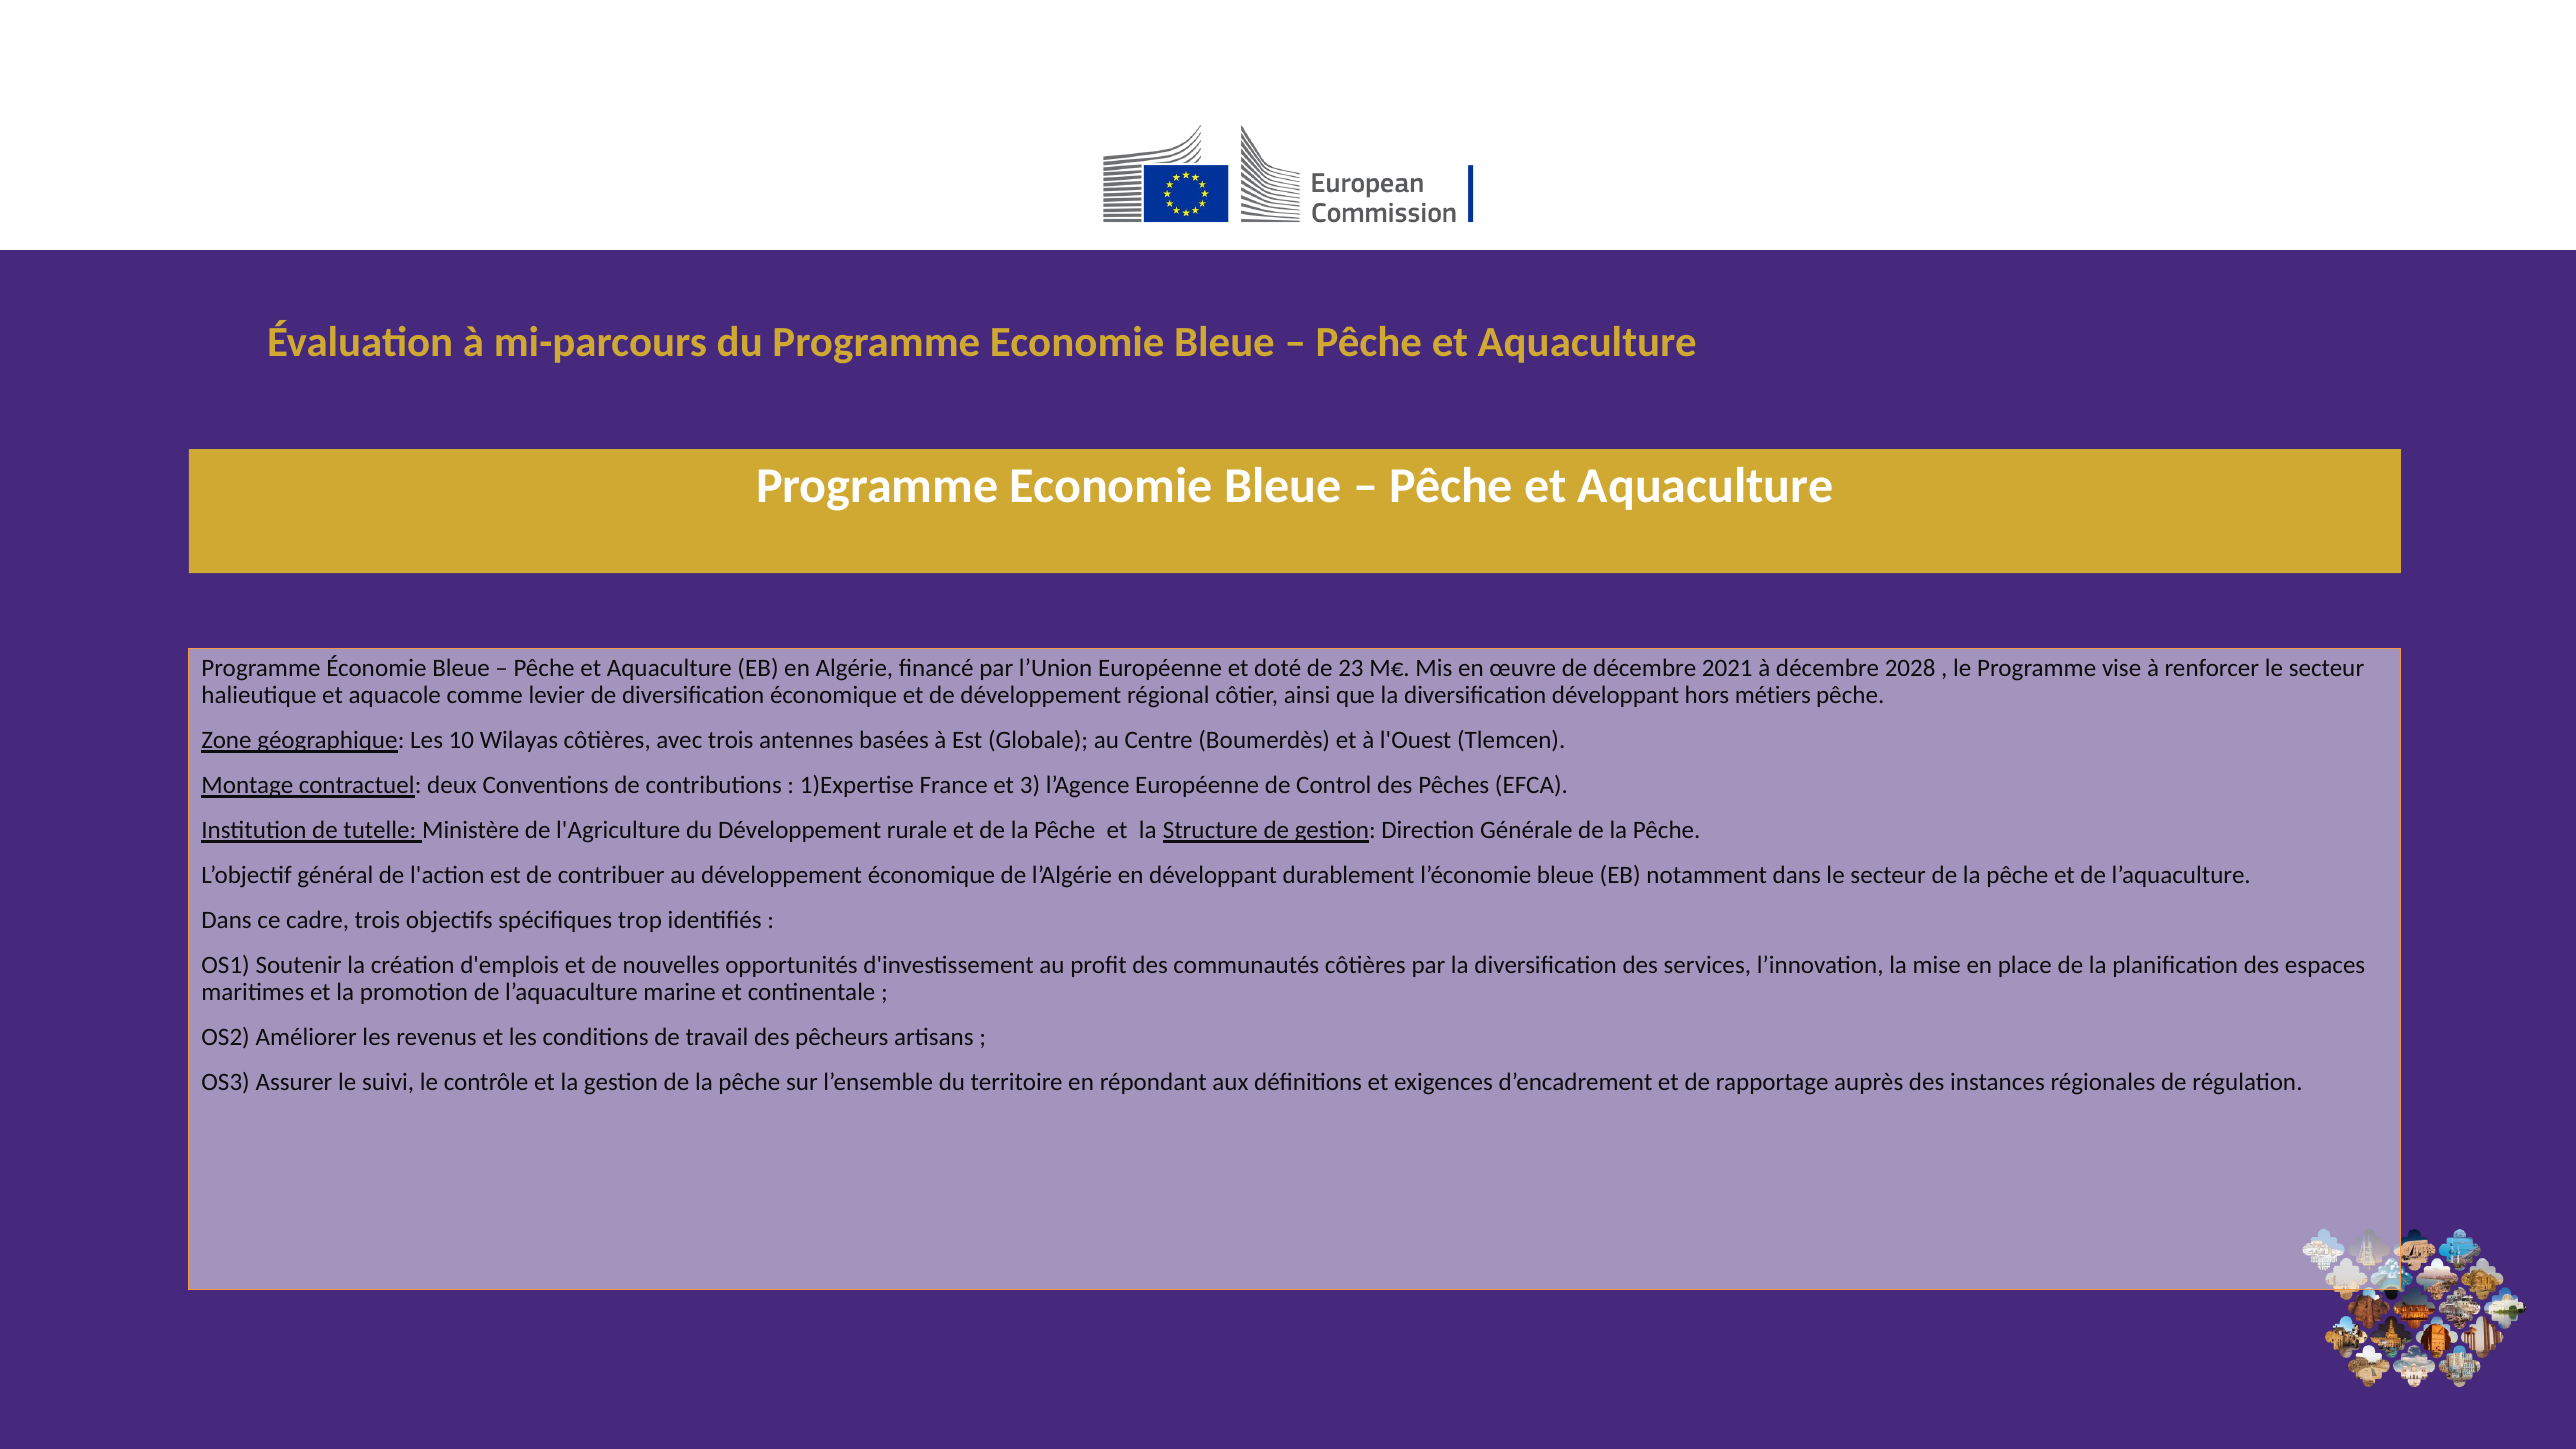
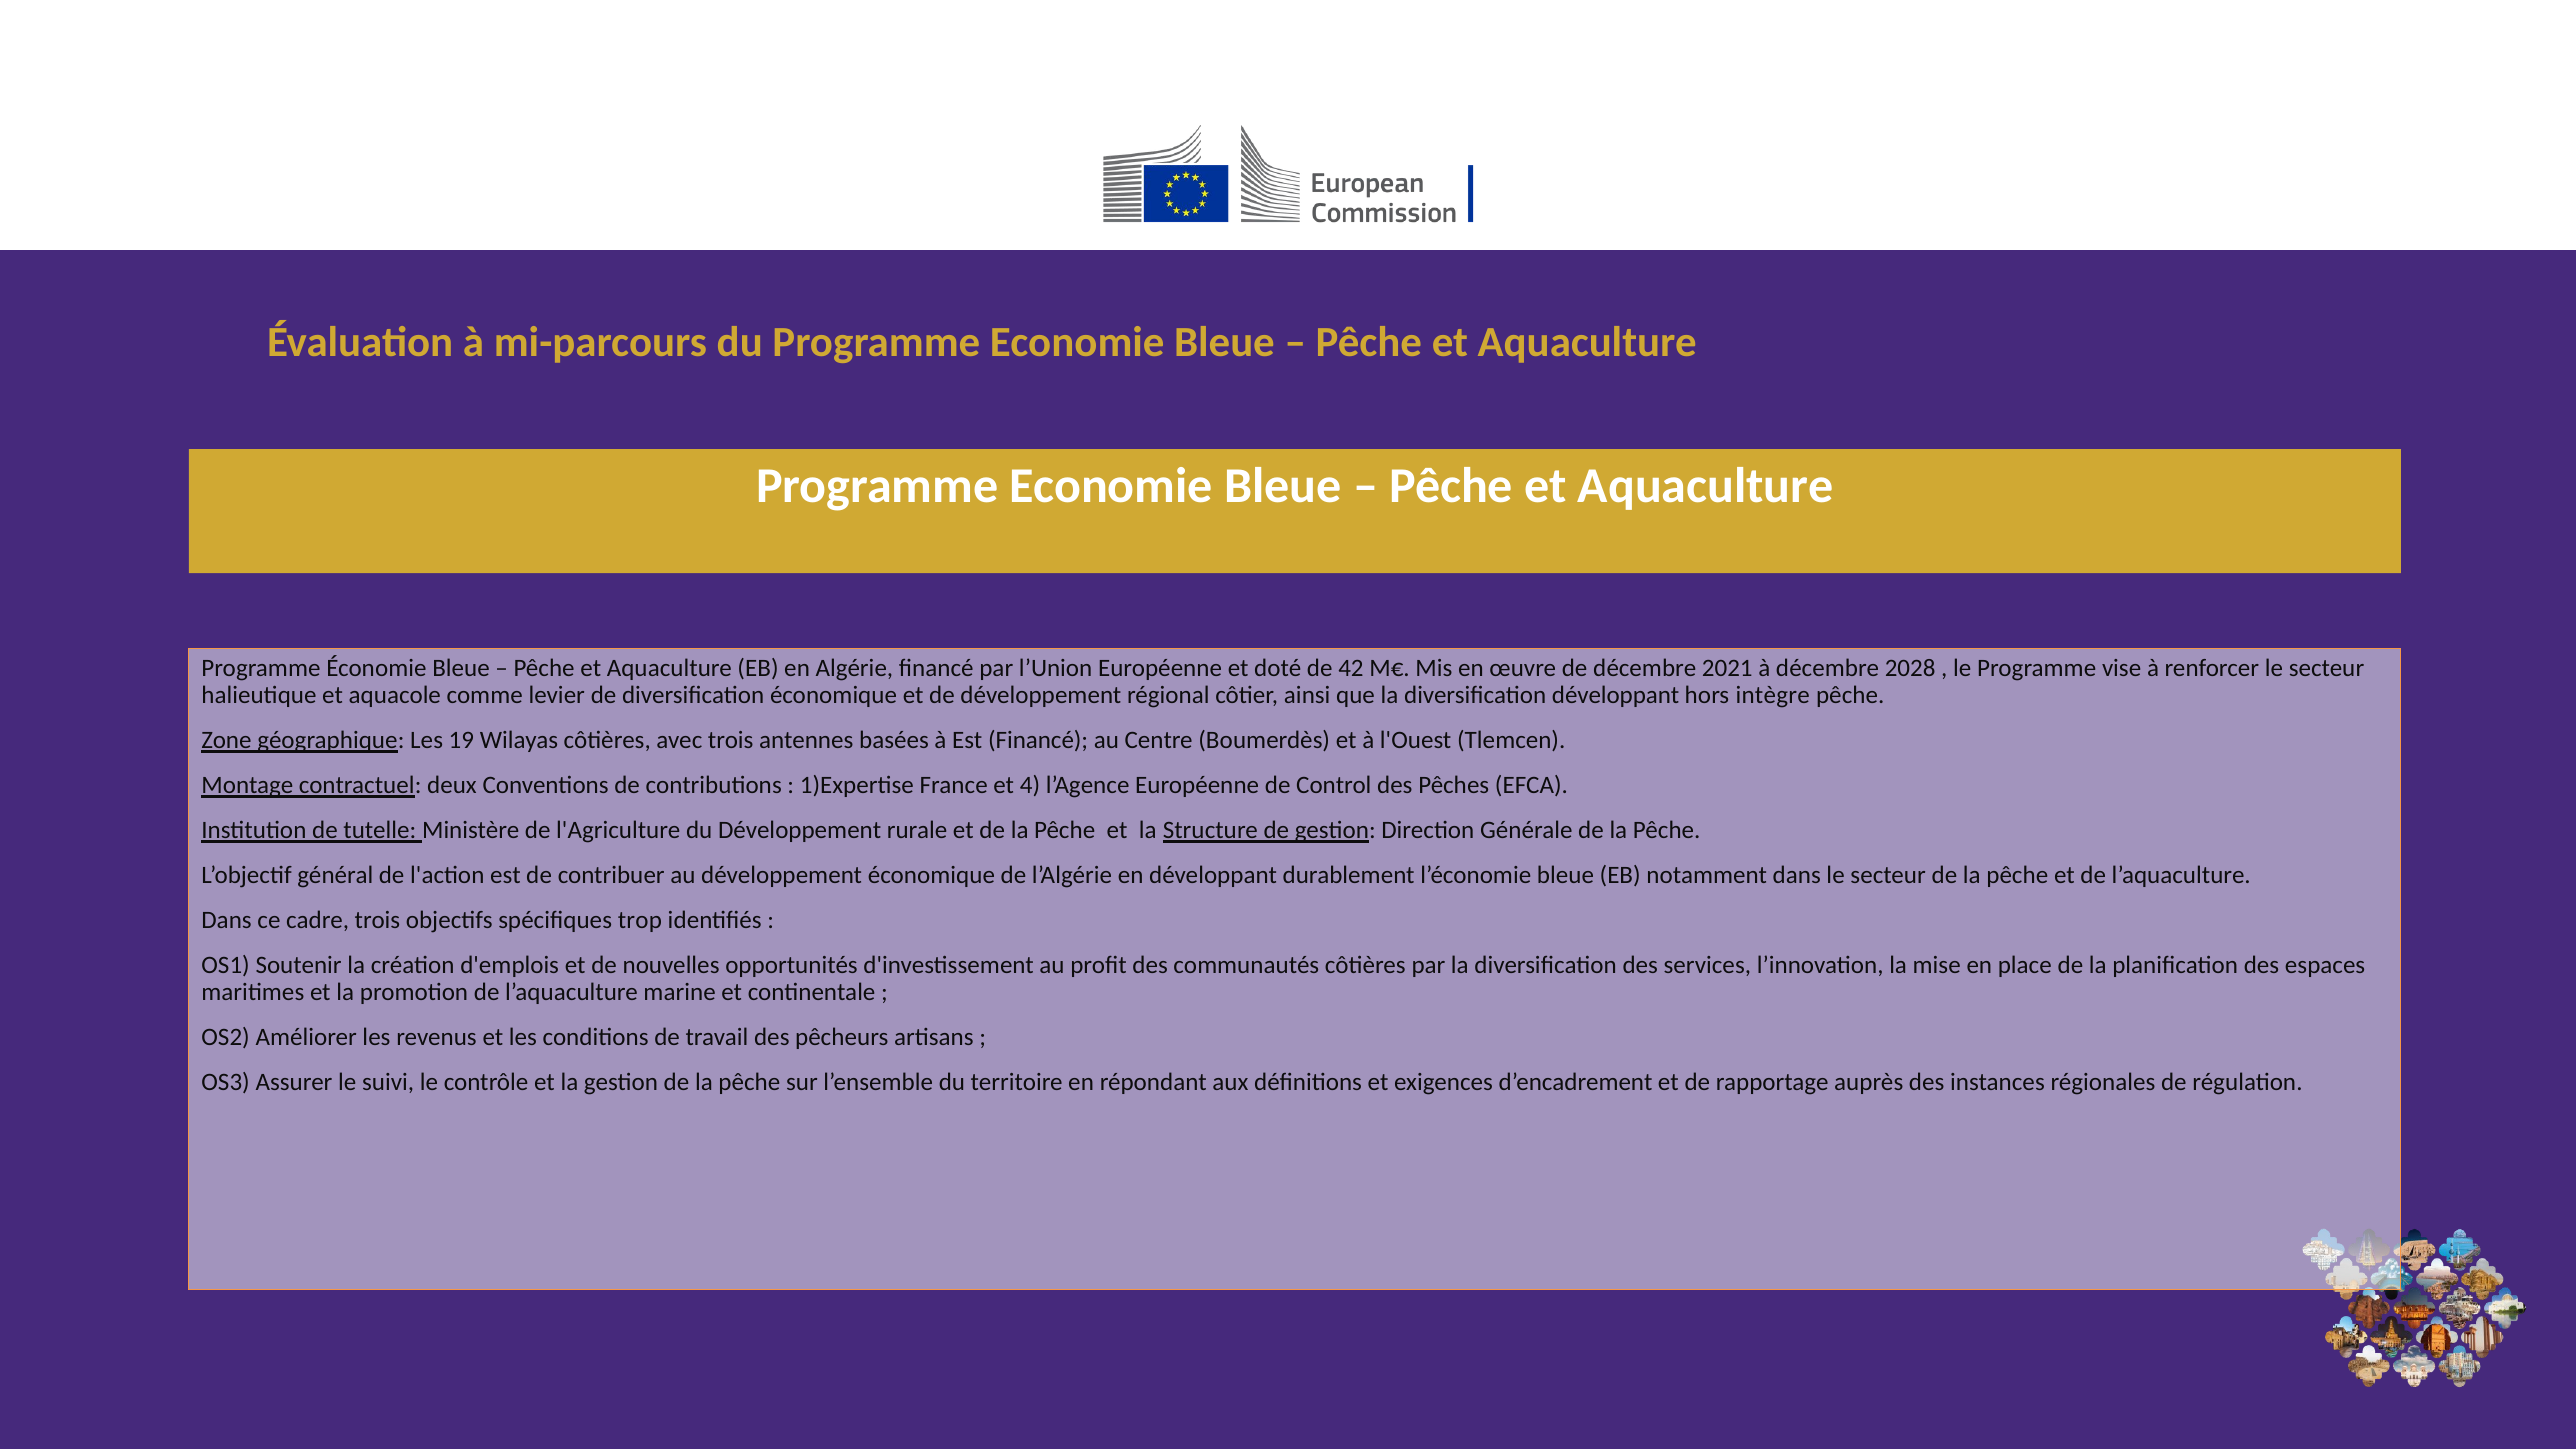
23: 23 -> 42
métiers: métiers -> intègre
10: 10 -> 19
Est Globale: Globale -> Financé
3: 3 -> 4
